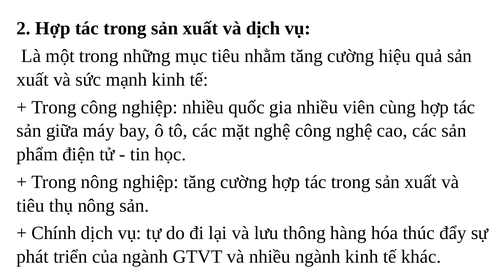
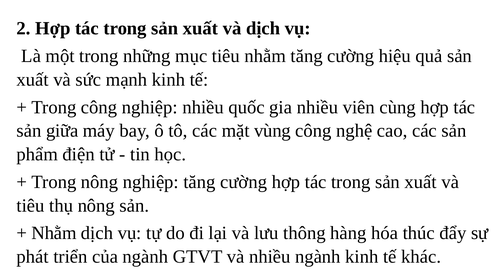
mặt nghệ: nghệ -> vùng
Chính at (54, 233): Chính -> Nhằm
